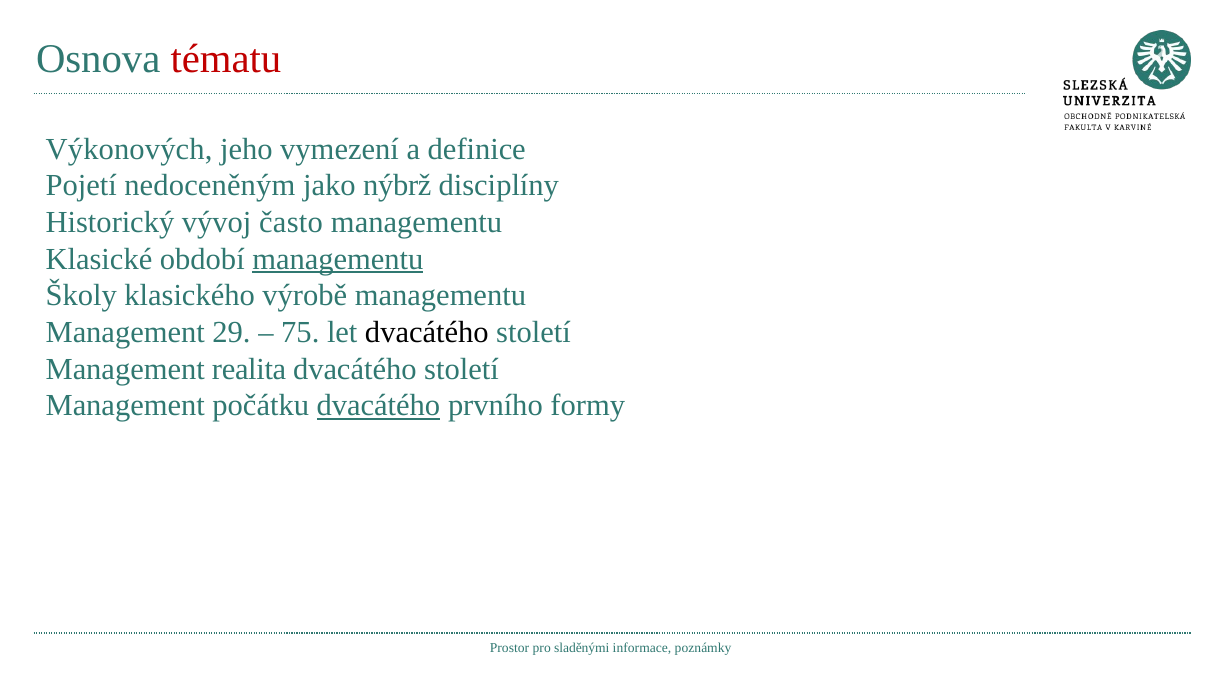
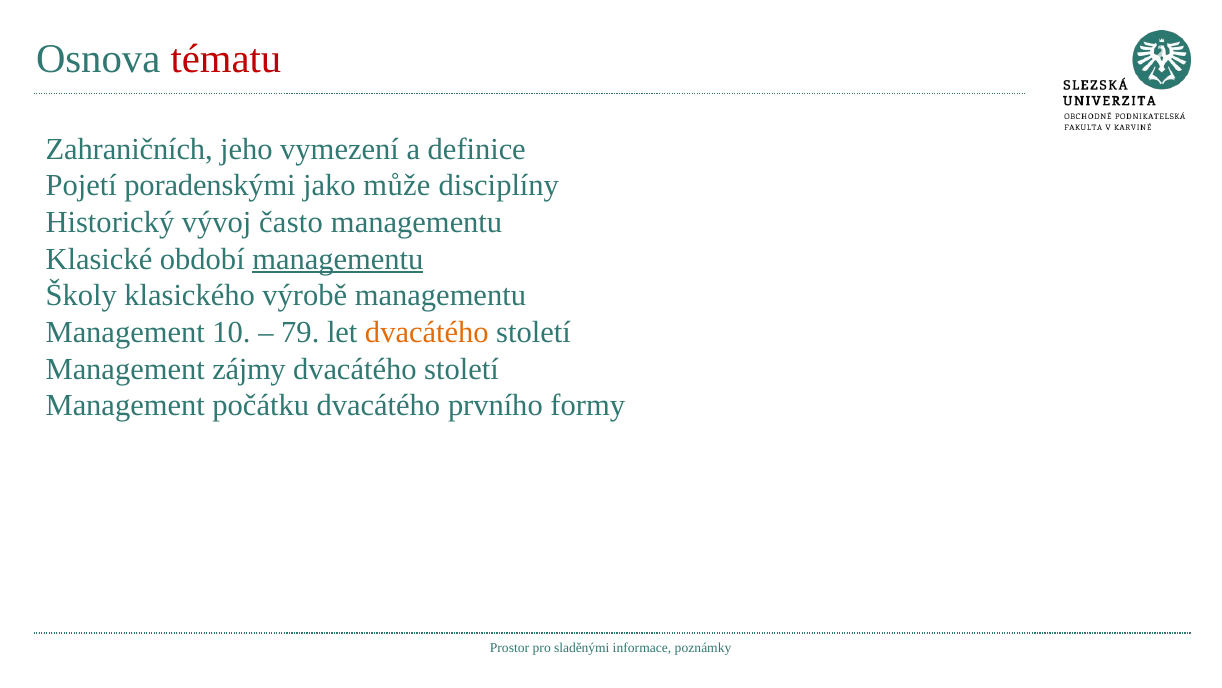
Výkonových: Výkonových -> Zahraničních
nedoceněným: nedoceněným -> poradenskými
nýbrž: nýbrž -> může
29: 29 -> 10
75: 75 -> 79
dvacátého at (427, 332) colour: black -> orange
realita: realita -> zájmy
dvacátého at (378, 405) underline: present -> none
